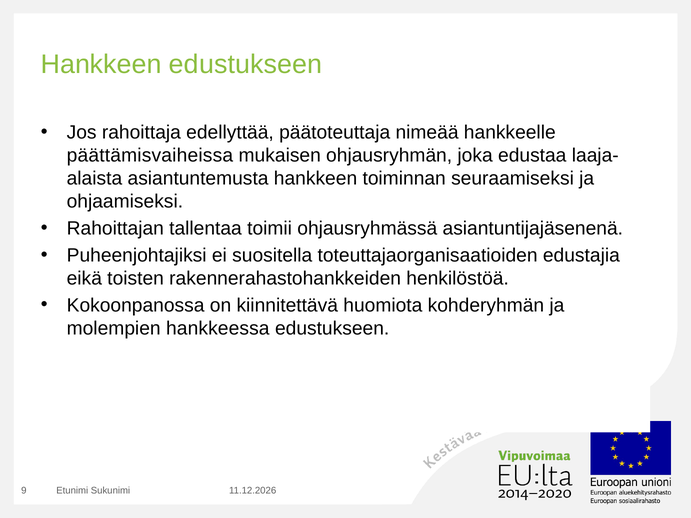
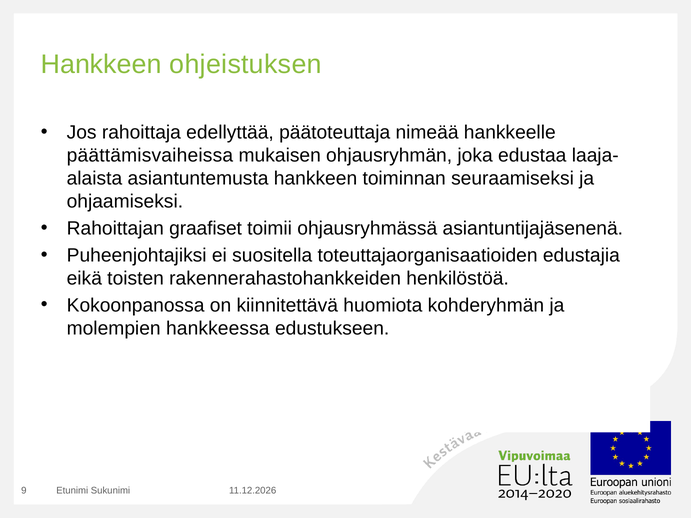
Hankkeen edustukseen: edustukseen -> ohjeistuksen
tallentaa: tallentaa -> graafiset
